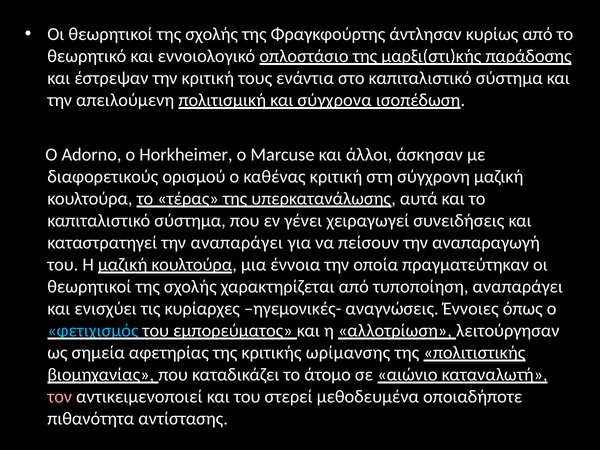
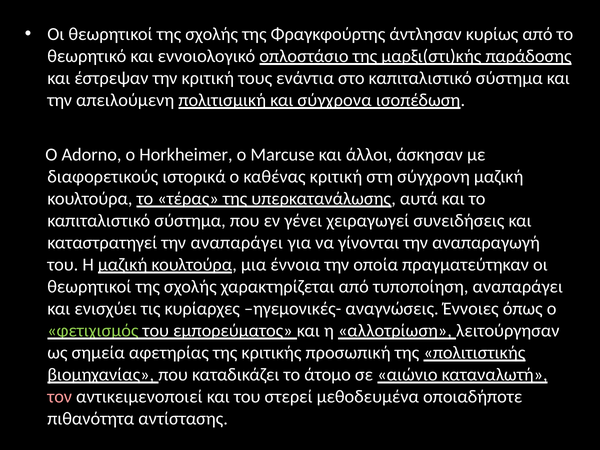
ορισμού: ορισμού -> ιστορικά
πείσουν: πείσουν -> γίνονται
φετιχισμός colour: light blue -> light green
ωρίμανσης: ωρίμανσης -> προσωπική
